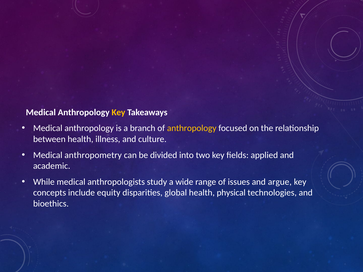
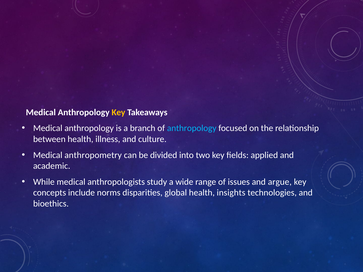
anthropology at (192, 128) colour: yellow -> light blue
equity: equity -> norms
physical: physical -> insights
